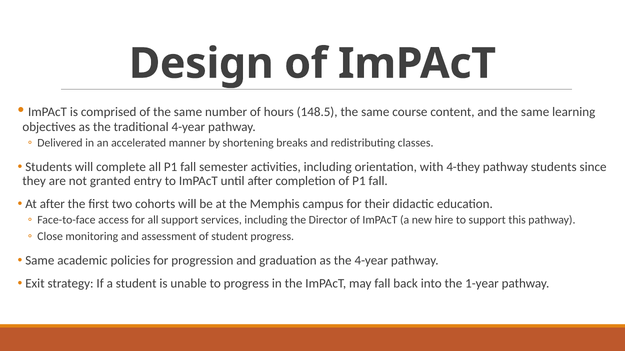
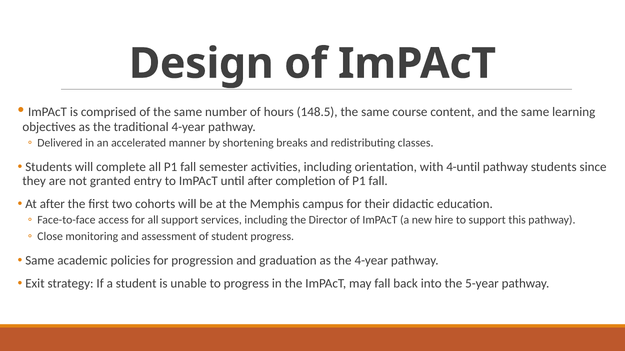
4-they: 4-they -> 4-until
1-year: 1-year -> 5-year
